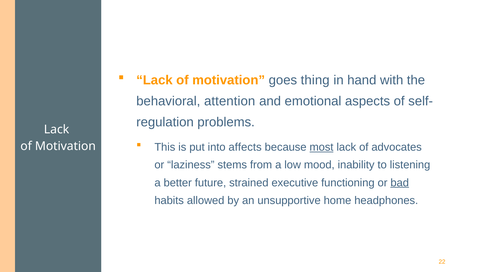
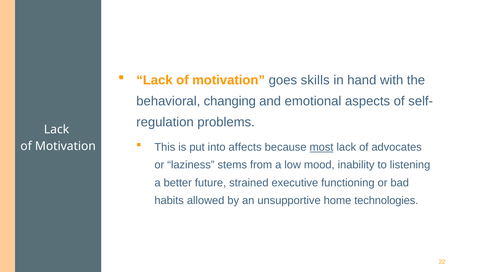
thing: thing -> skills
attention: attention -> changing
bad underline: present -> none
headphones: headphones -> technologies
